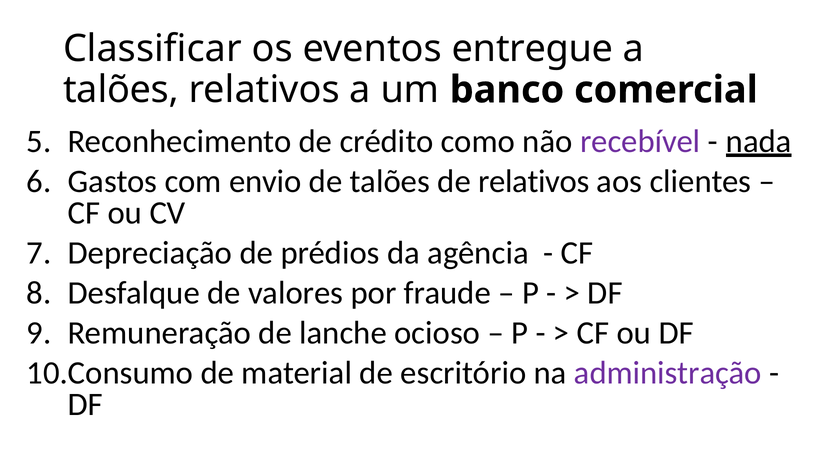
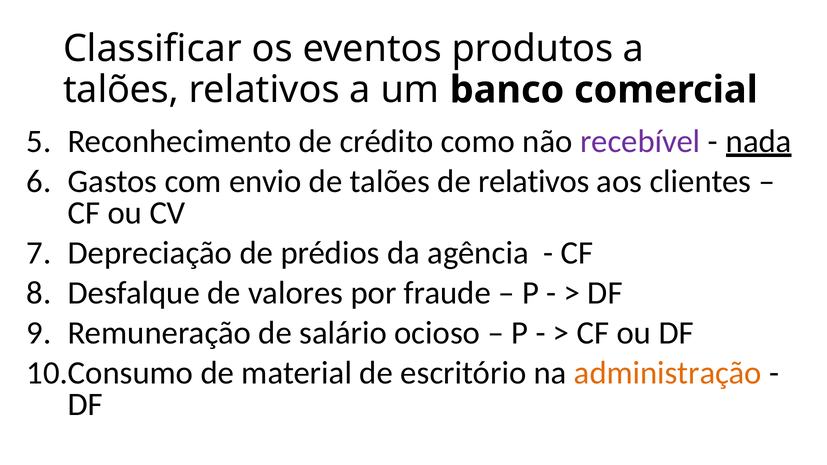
entregue: entregue -> produtos
lanche: lanche -> salário
administração colour: purple -> orange
